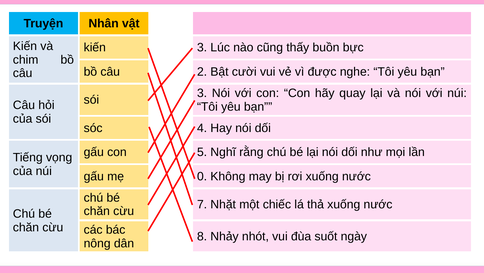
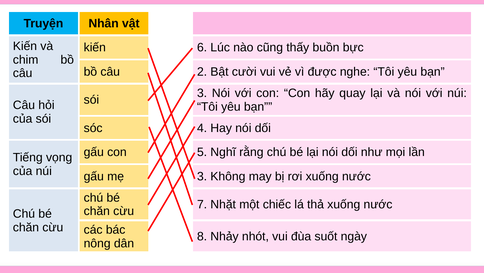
kiến 3: 3 -> 6
mẹ 0: 0 -> 3
